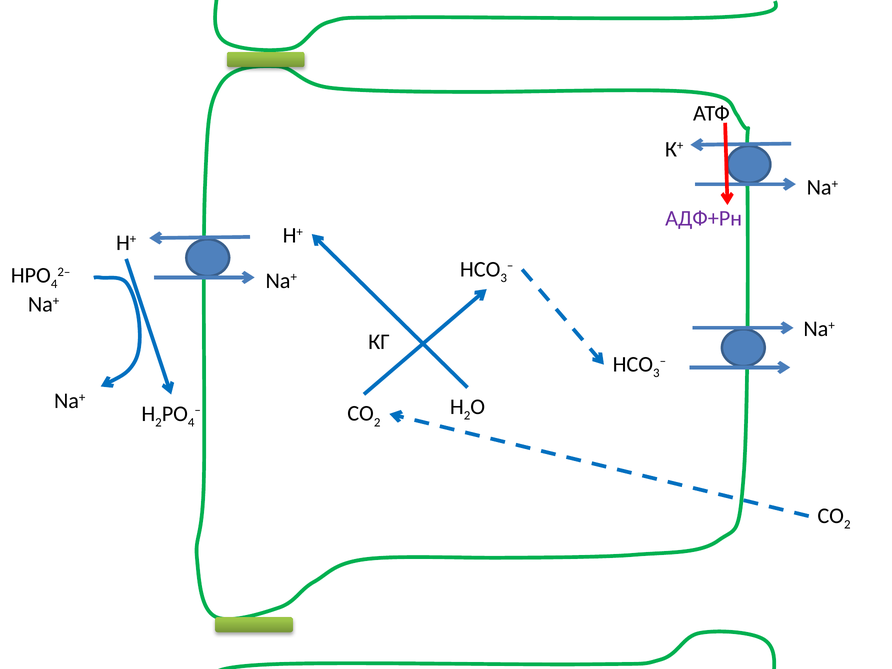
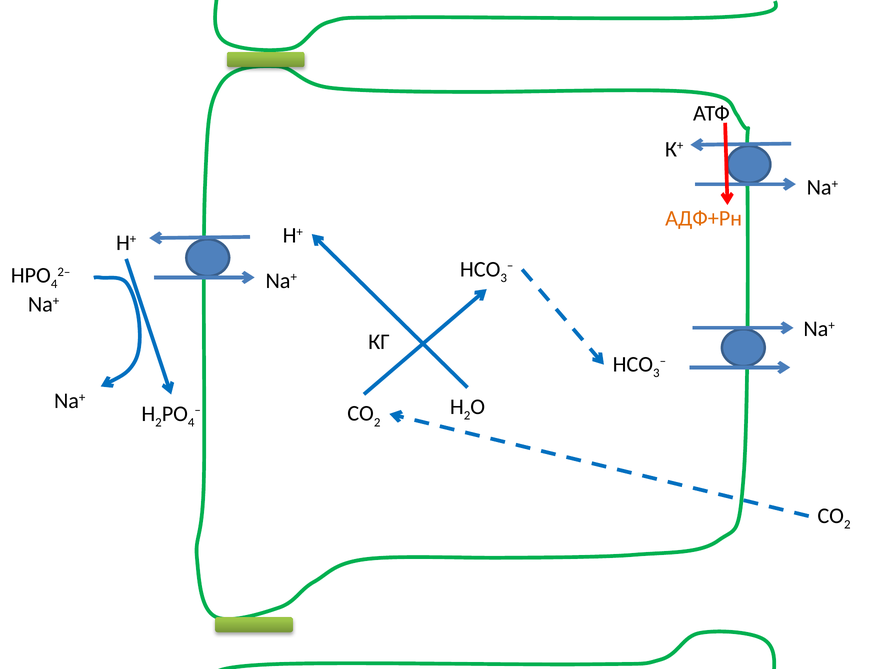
АДФ+Рн colour: purple -> orange
